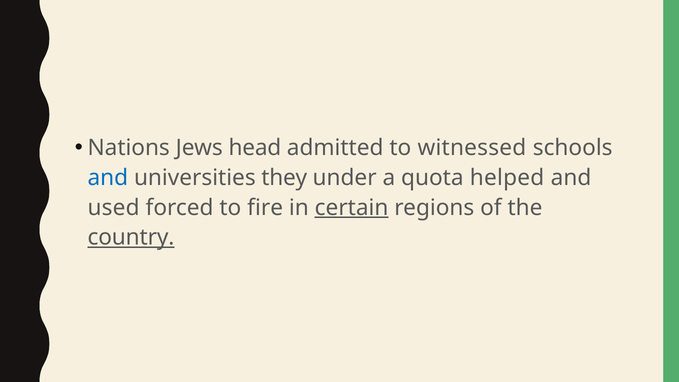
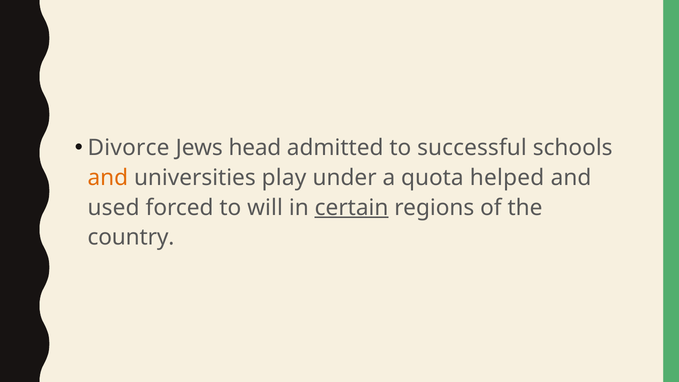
Nations: Nations -> Divorce
witnessed: witnessed -> successful
and at (108, 178) colour: blue -> orange
they: they -> play
fire: fire -> will
country underline: present -> none
